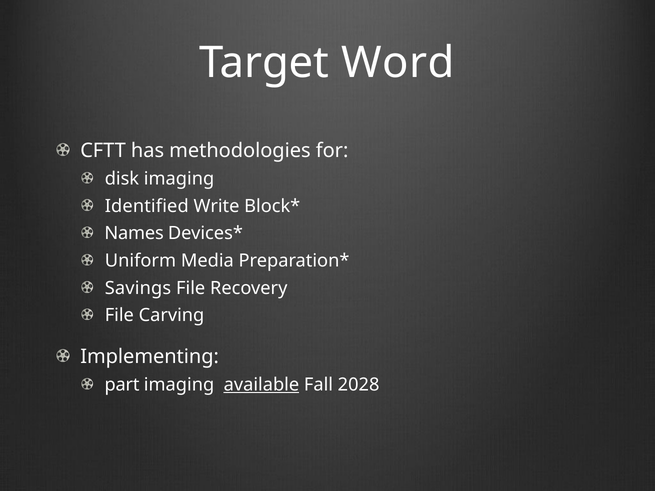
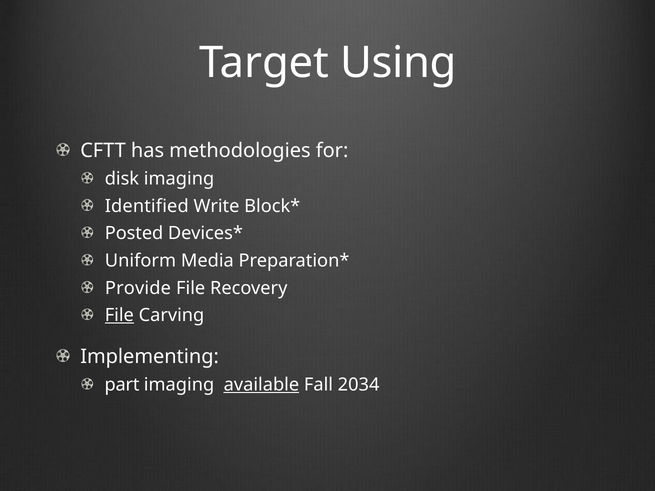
Word: Word -> Using
Names: Names -> Posted
Savings: Savings -> Provide
File at (119, 316) underline: none -> present
2028: 2028 -> 2034
